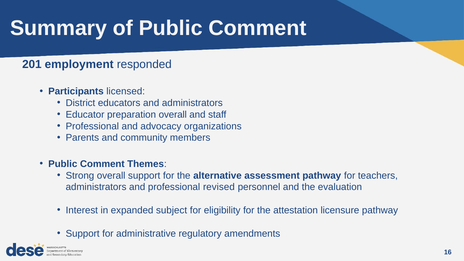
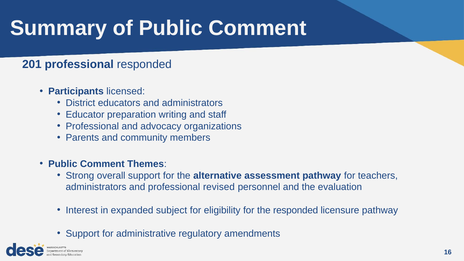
201 employment: employment -> professional
preparation overall: overall -> writing
the attestation: attestation -> responded
